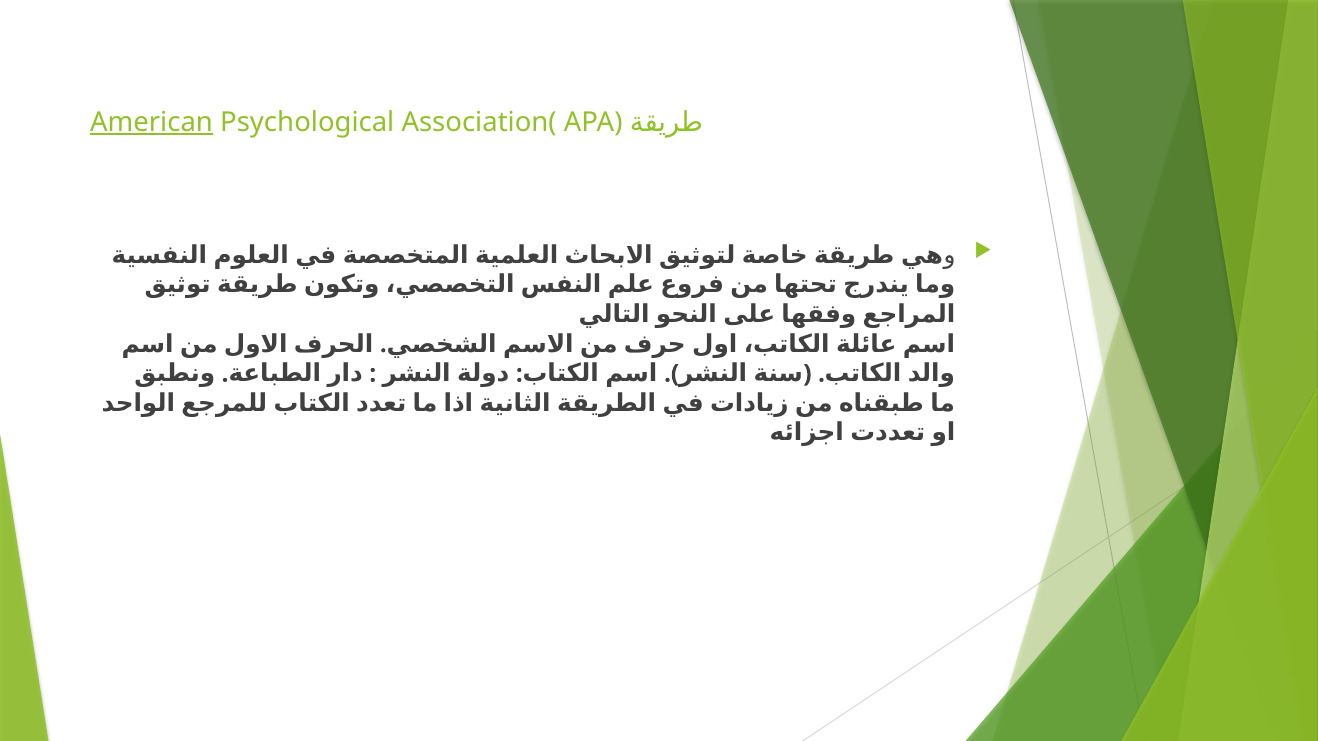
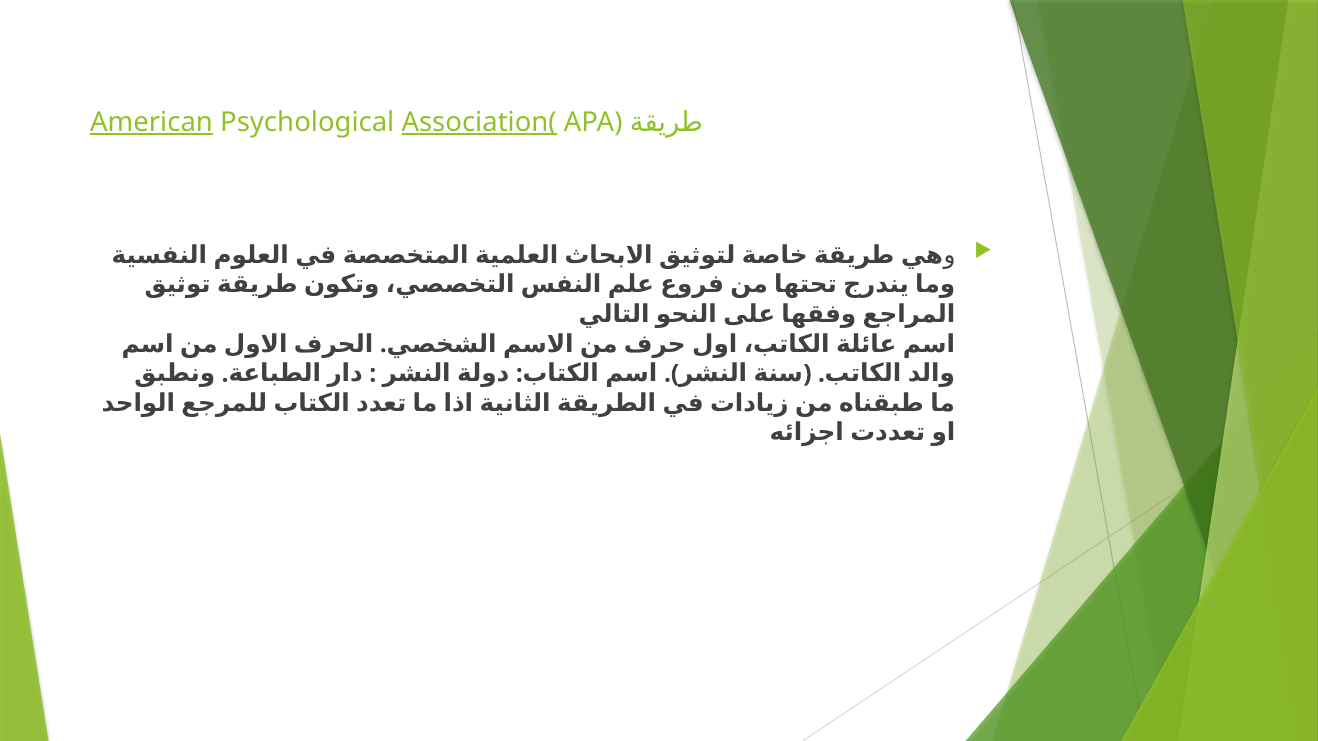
Association( underline: none -> present
